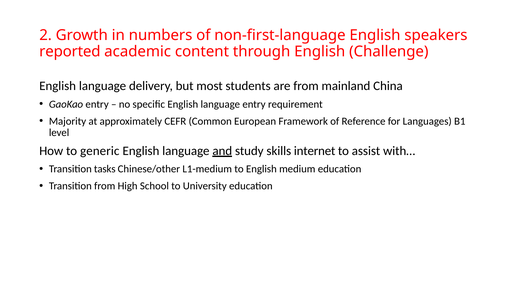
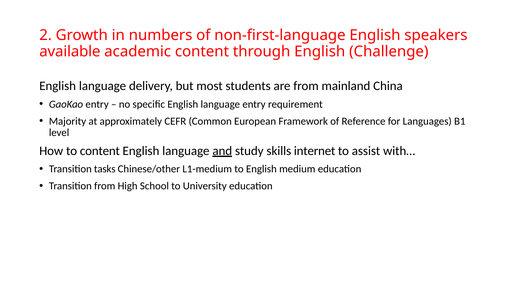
reported: reported -> available
to generic: generic -> content
